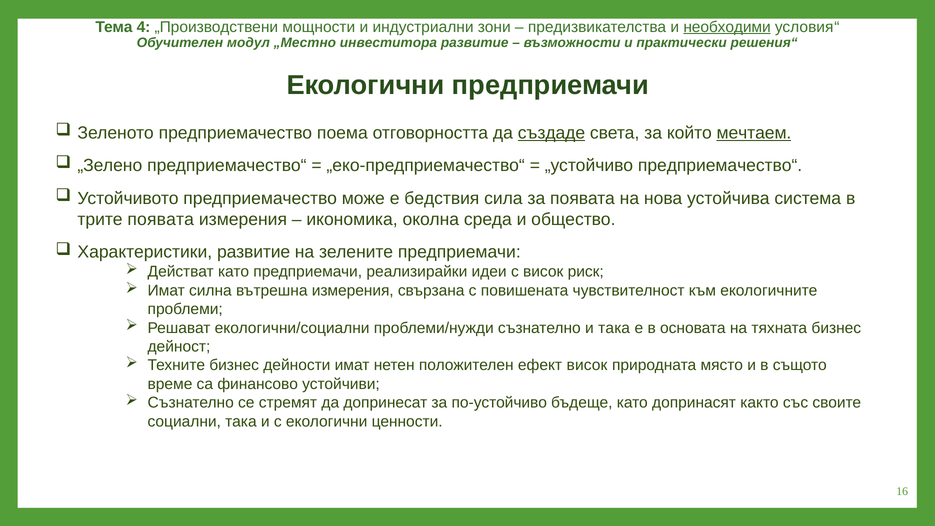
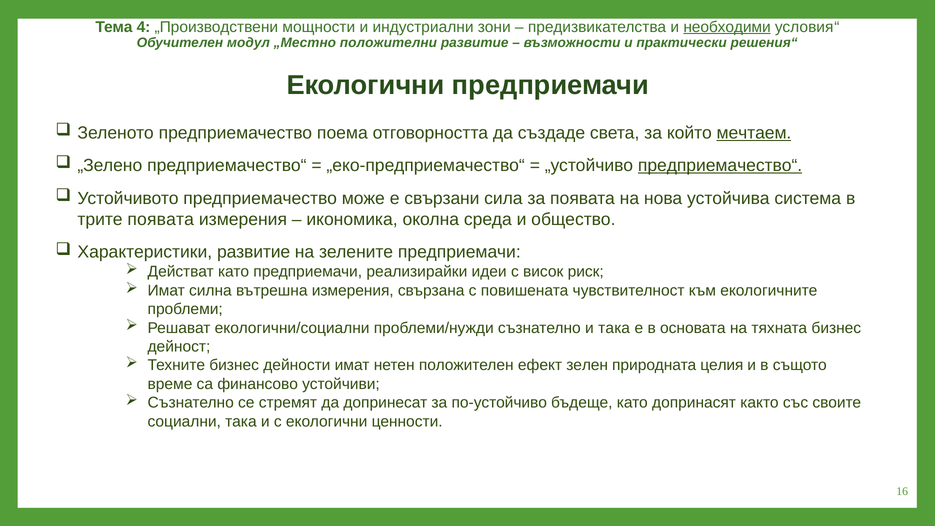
инвеститора: инвеститора -> положителни
създаде underline: present -> none
предприемачество“ at (720, 166) underline: none -> present
бедствия: бедствия -> свързани
ефект висок: висок -> зелен
място: място -> целия
